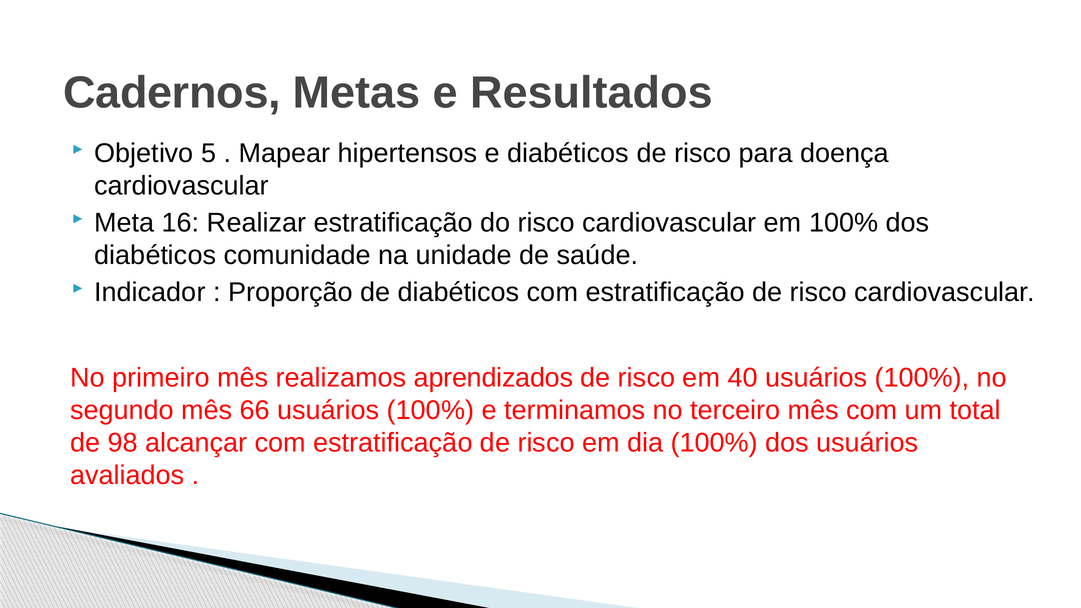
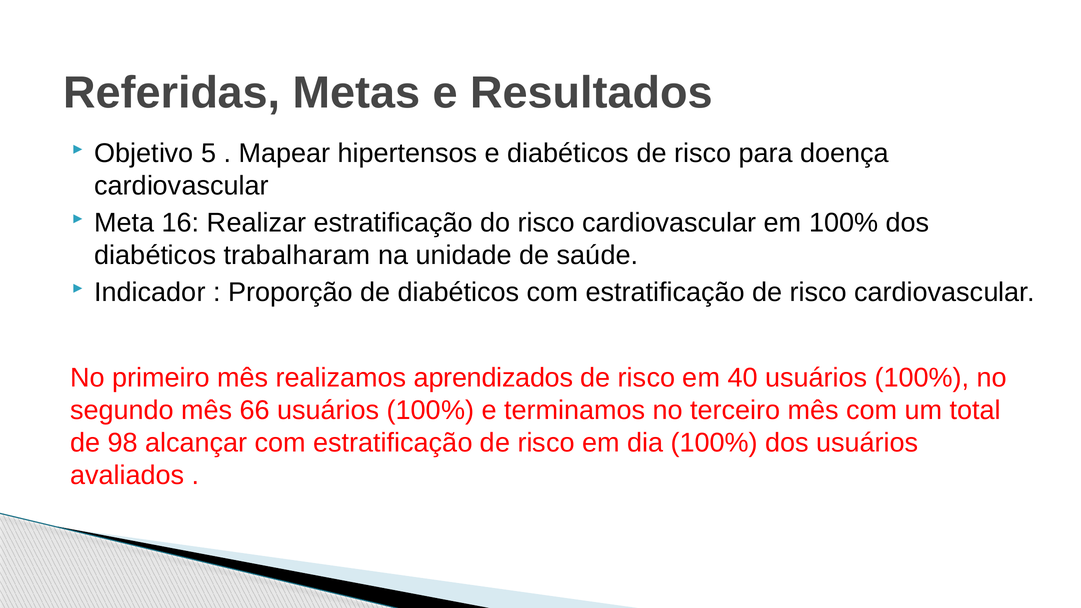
Cadernos: Cadernos -> Referidas
comunidade: comunidade -> trabalharam
